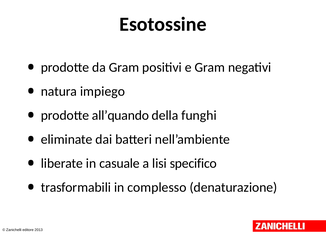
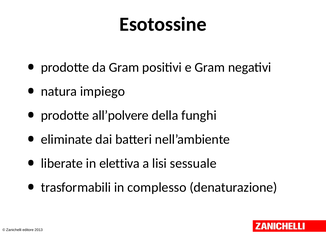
all’quando: all’quando -> all’polvere
casuale: casuale -> elettiva
specifico: specifico -> sessuale
